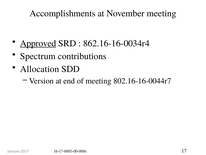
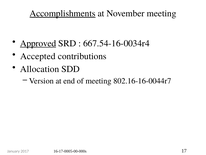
Accomplishments underline: none -> present
862.16-16-0034r4: 862.16-16-0034r4 -> 667.54-16-0034r4
Spectrum: Spectrum -> Accepted
